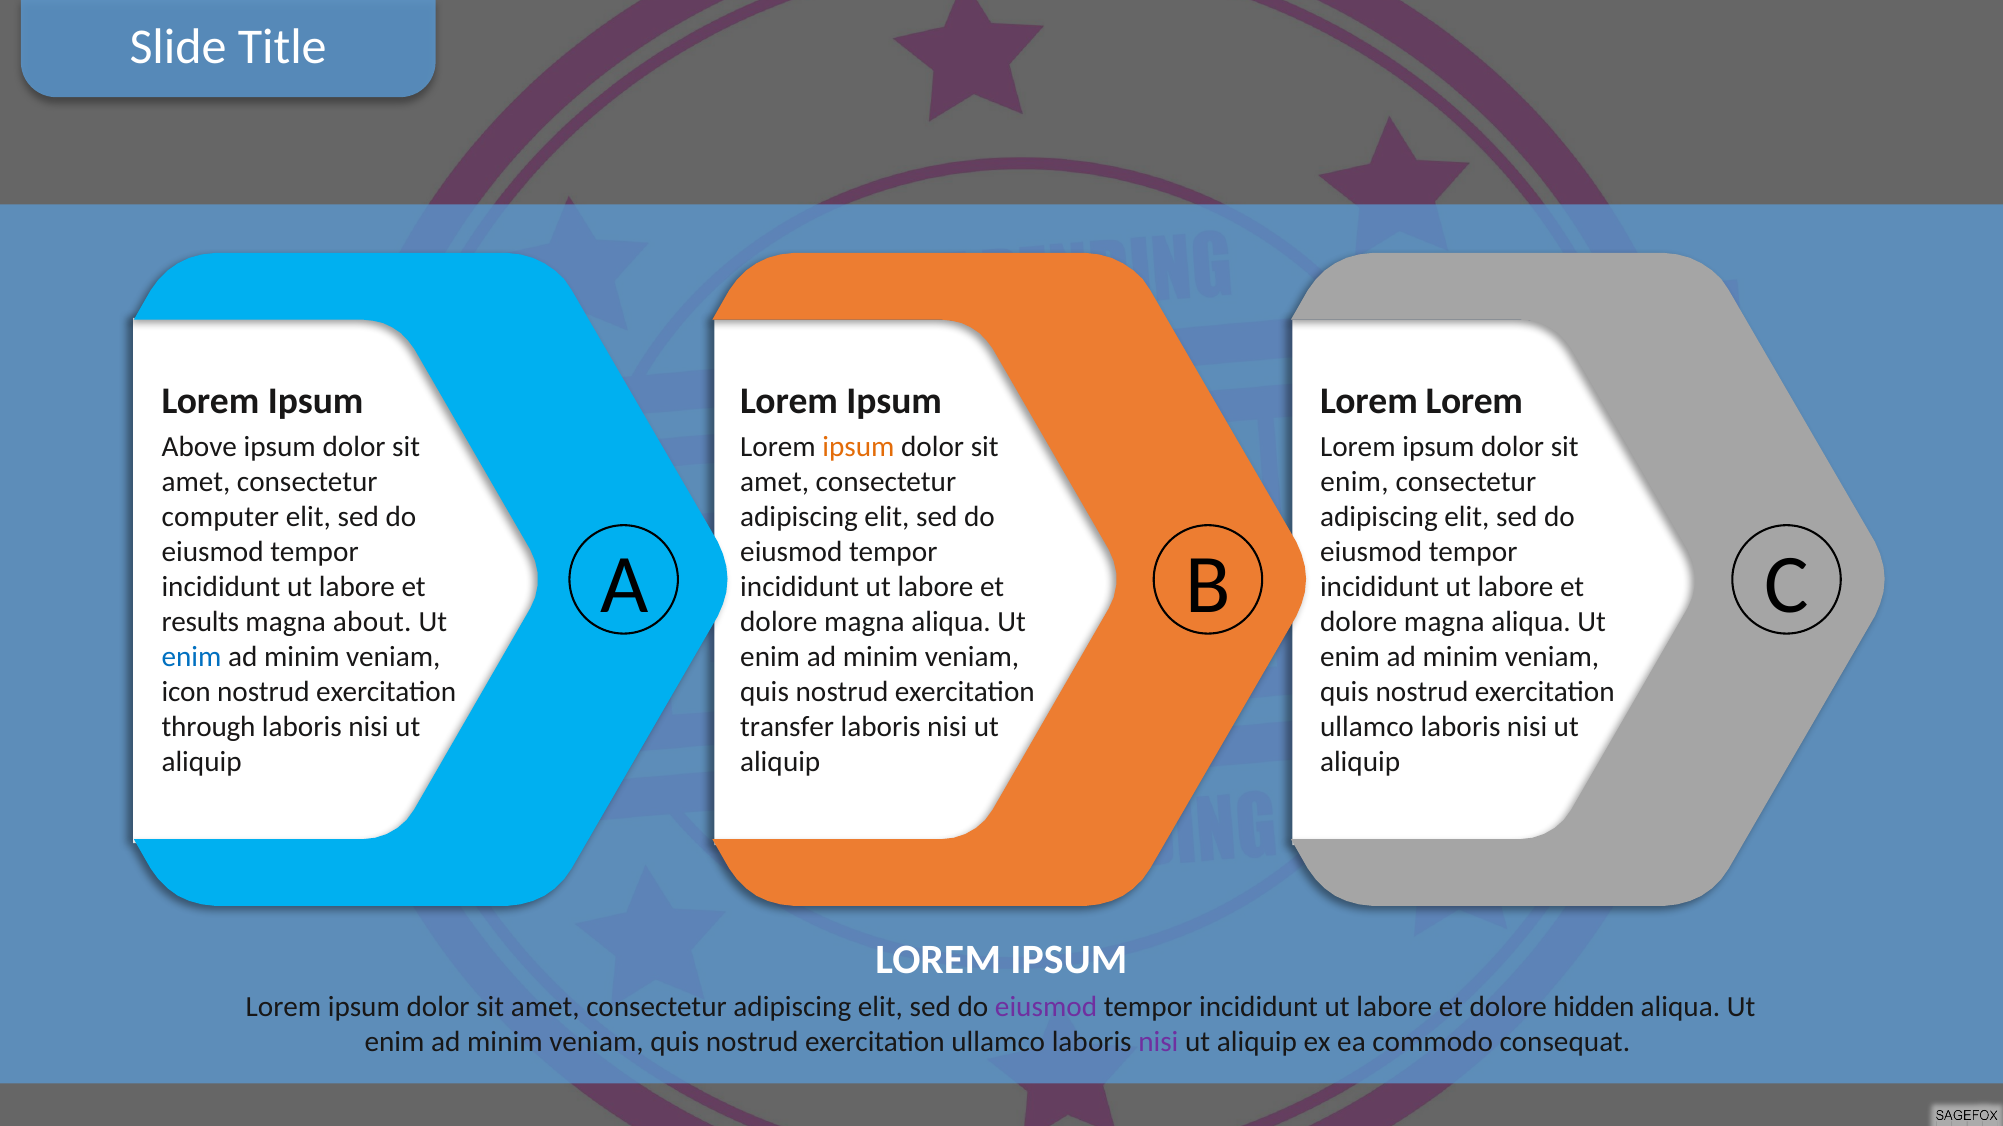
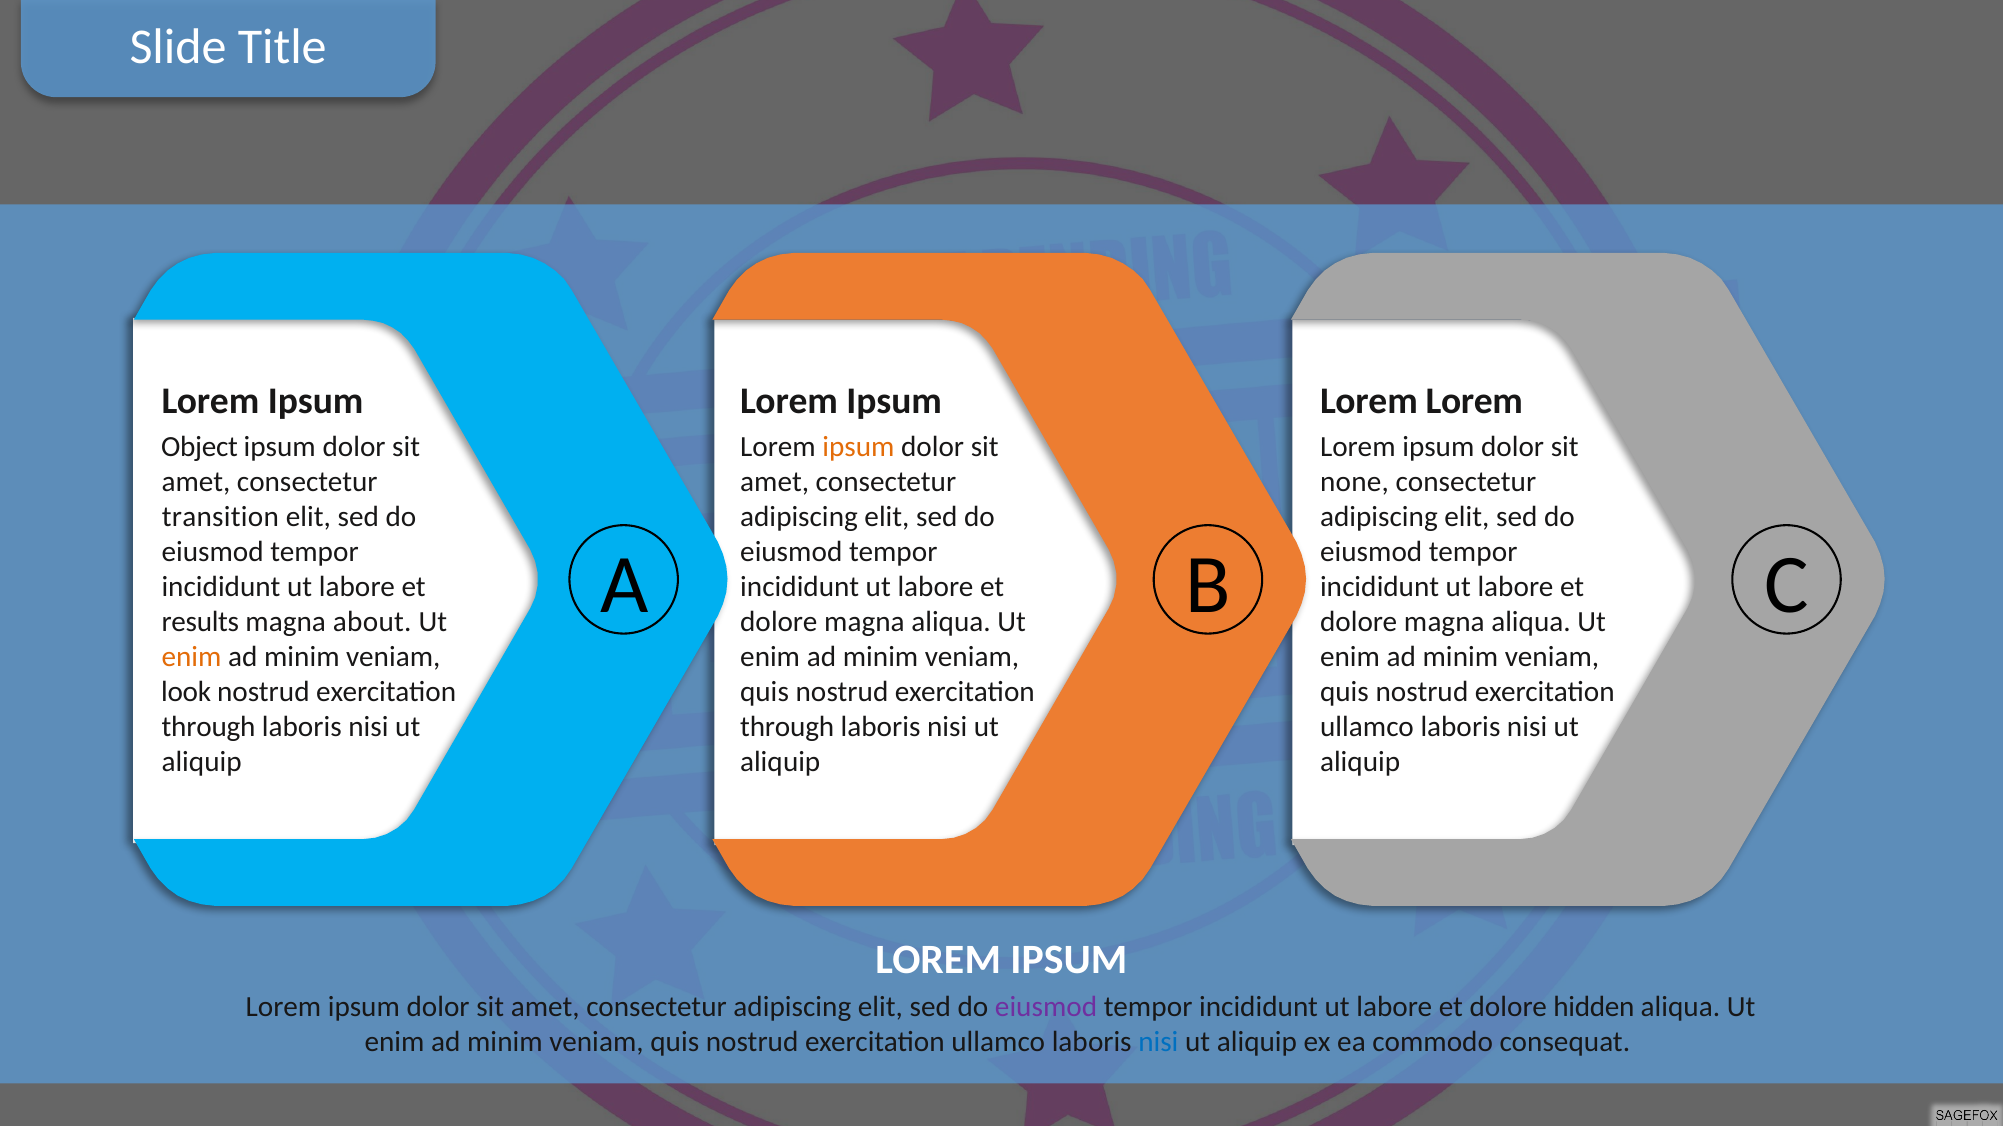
Above: Above -> Object
enim at (1354, 482): enim -> none
computer: computer -> transition
enim at (192, 657) colour: blue -> orange
icon: icon -> look
transfer at (787, 727): transfer -> through
nisi at (1158, 1043) colour: purple -> blue
